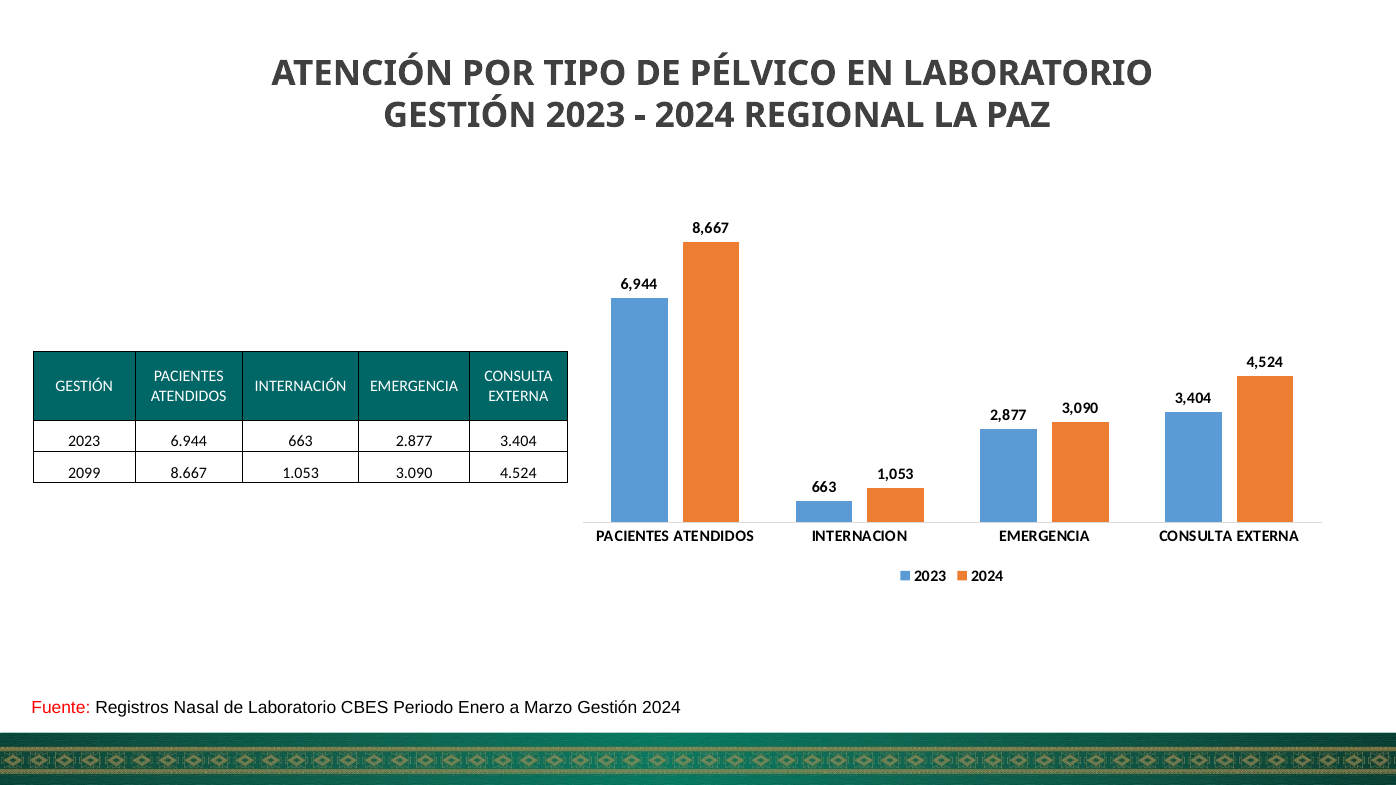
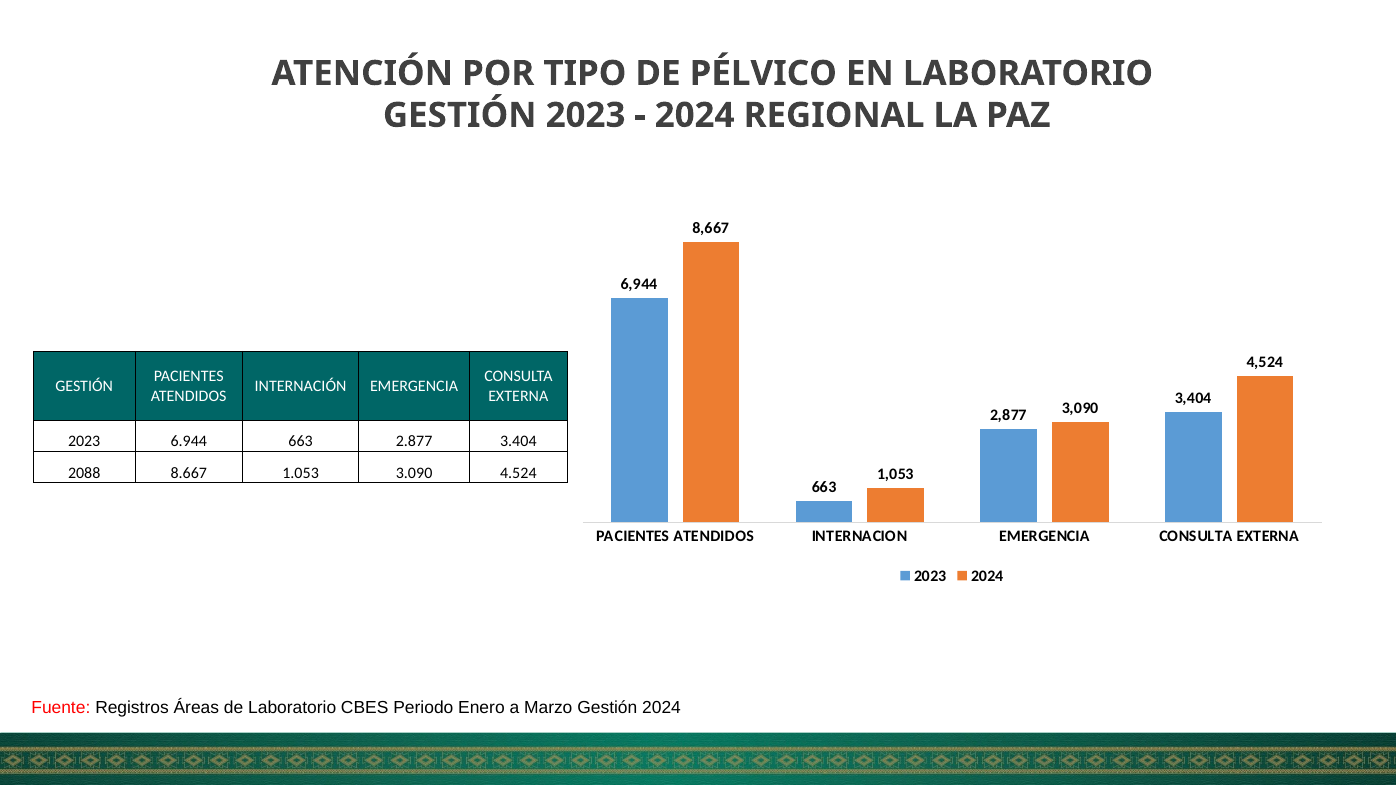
2099: 2099 -> 2088
Nasal: Nasal -> Áreas
